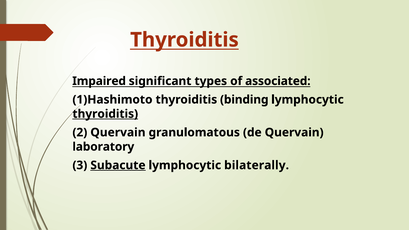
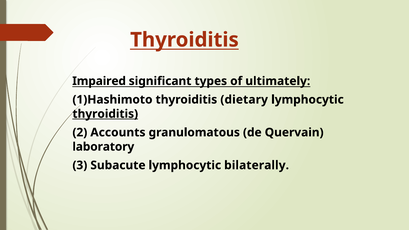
associated: associated -> ultimately
binding: binding -> dietary
2 Quervain: Quervain -> Accounts
Subacute underline: present -> none
